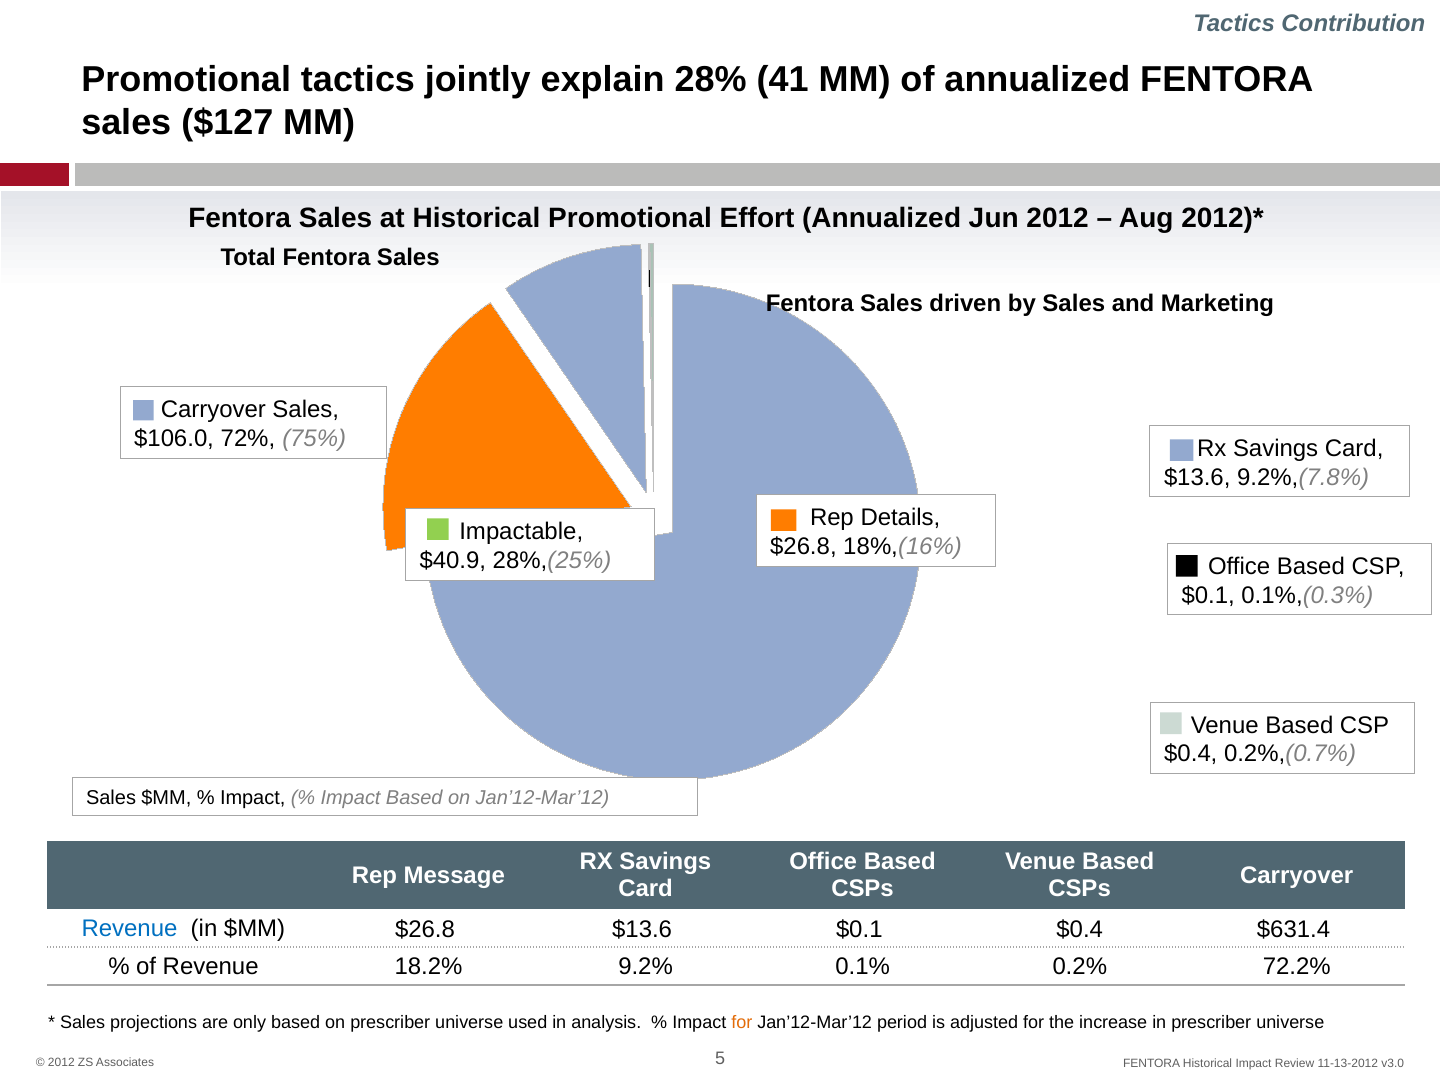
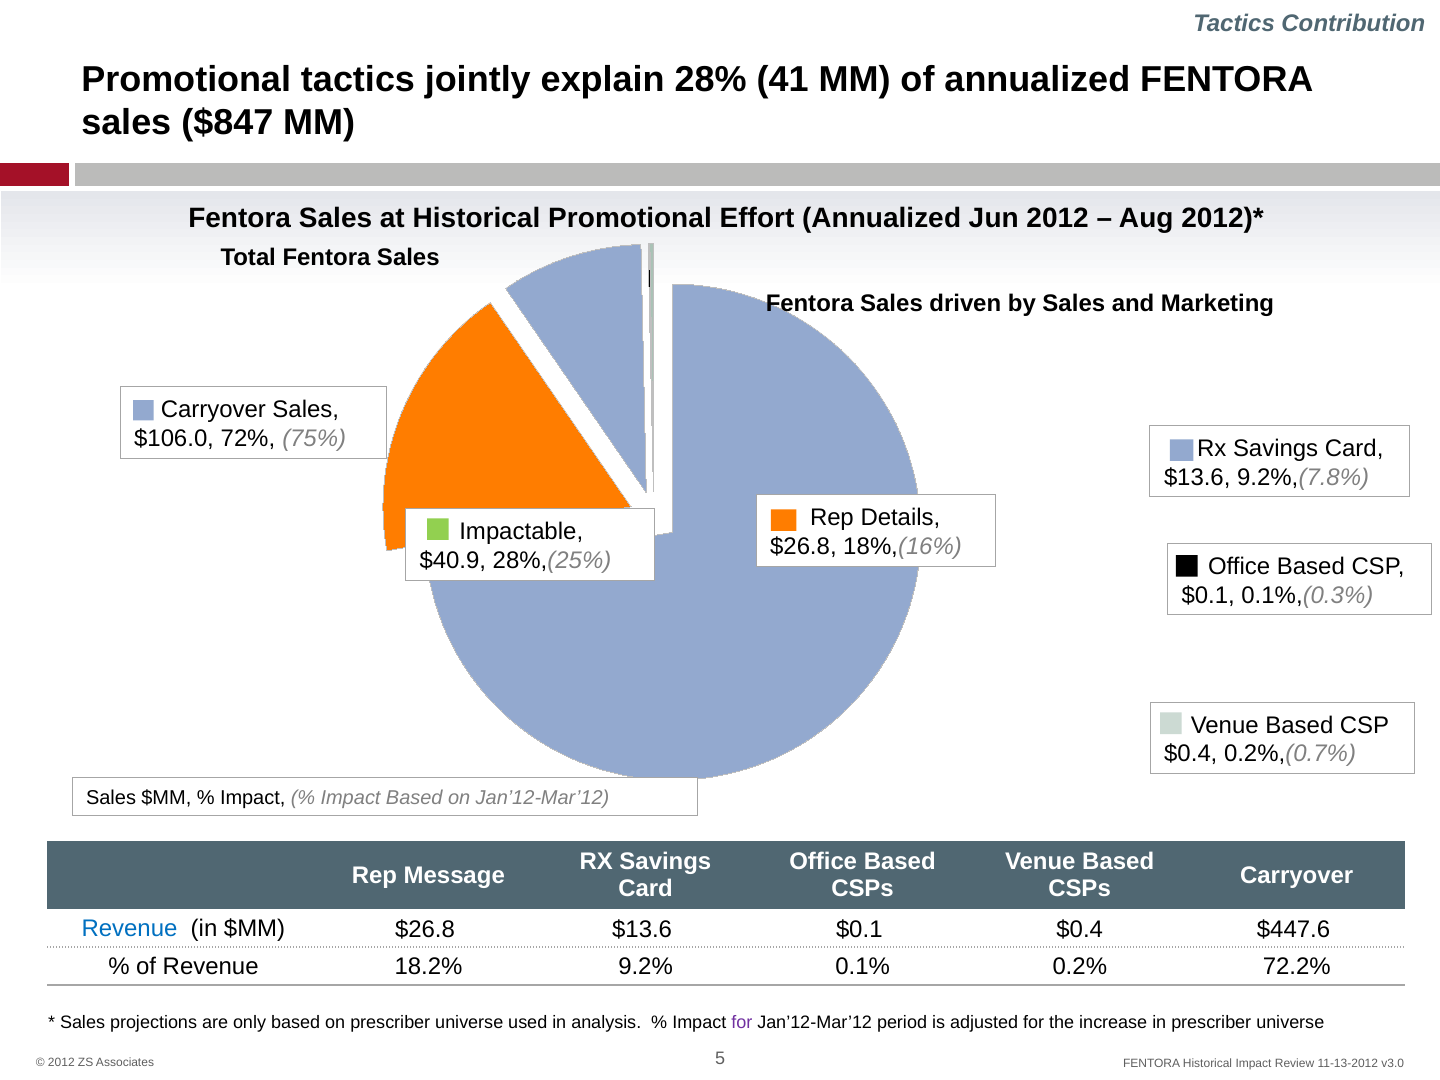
$127: $127 -> $847
$631.4: $631.4 -> $447.6
for at (742, 1023) colour: orange -> purple
